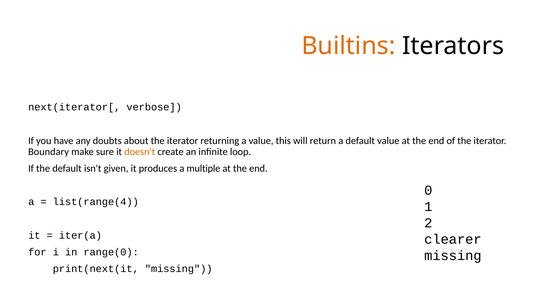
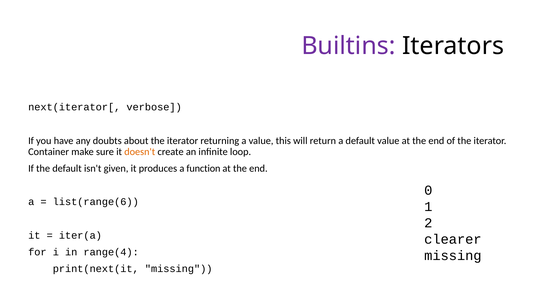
Builtins colour: orange -> purple
Boundary: Boundary -> Container
multiple: multiple -> function
list(range(4: list(range(4 -> list(range(6
range(0: range(0 -> range(4
